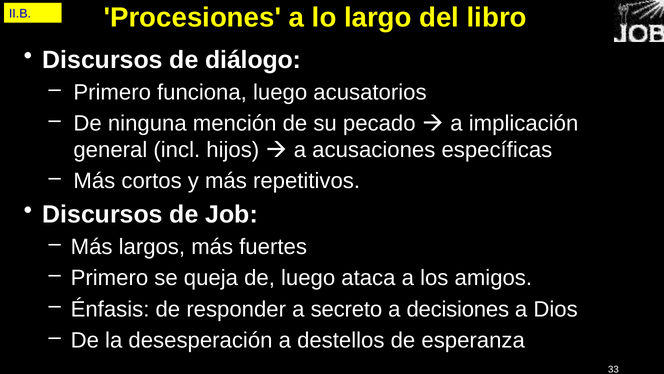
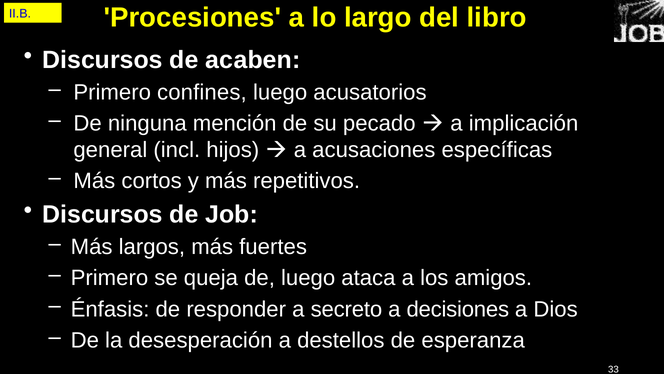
diálogo: diálogo -> acaben
funciona: funciona -> confines
